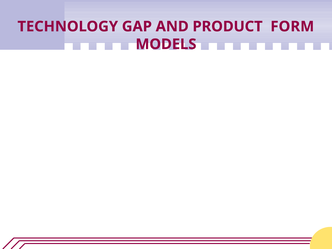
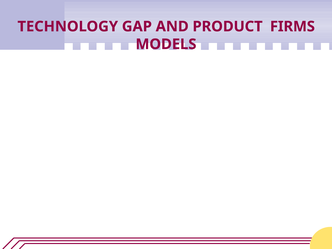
FORM: FORM -> FIRMS
